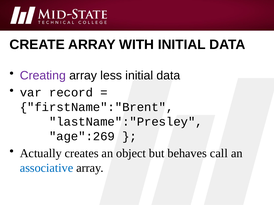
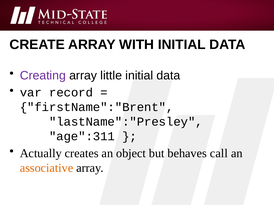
less: less -> little
age":269: age":269 -> age":311
associative colour: blue -> orange
